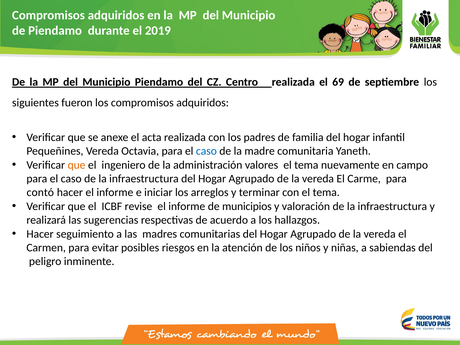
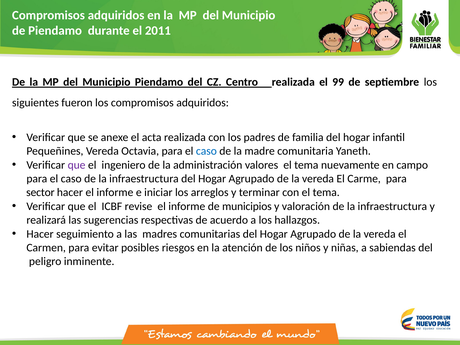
2019: 2019 -> 2011
69: 69 -> 99
que at (77, 165) colour: orange -> purple
contó: contó -> sector
